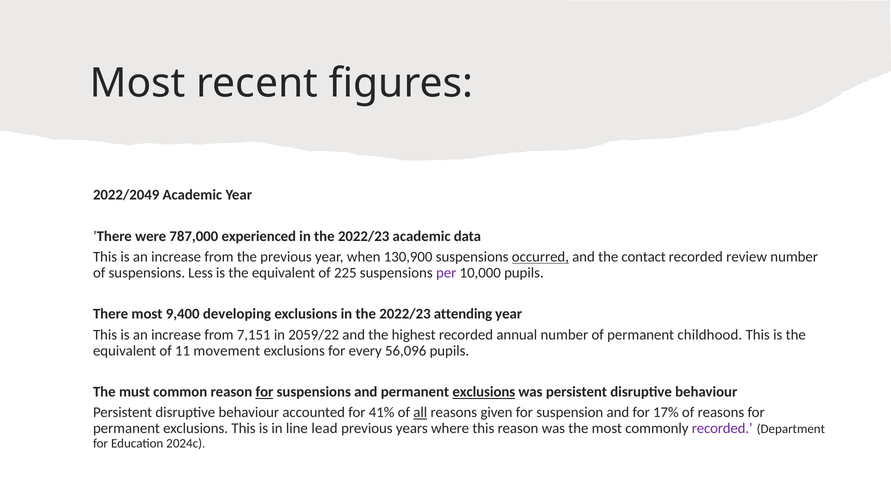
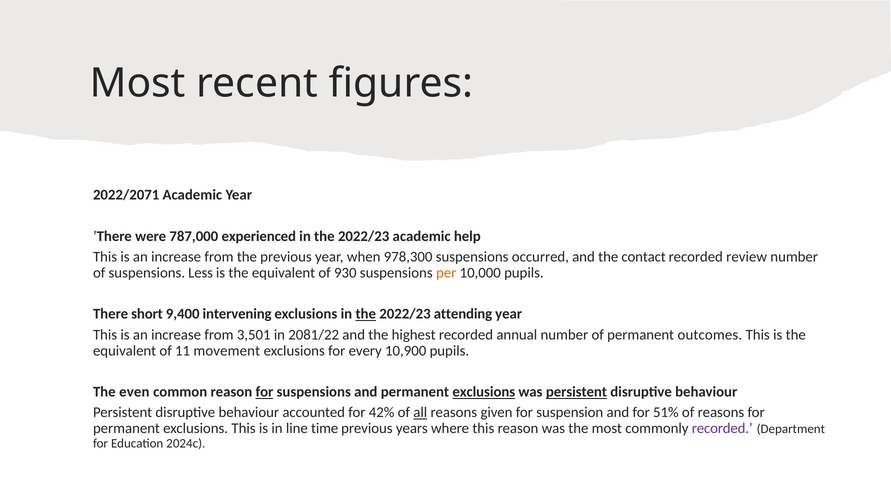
2022/2049: 2022/2049 -> 2022/2071
data: data -> help
130,900: 130,900 -> 978,300
occurred underline: present -> none
225: 225 -> 930
per colour: purple -> orange
There most: most -> short
developing: developing -> intervening
the at (366, 314) underline: none -> present
7,151: 7,151 -> 3,501
2059/22: 2059/22 -> 2081/22
childhood: childhood -> outcomes
56,096: 56,096 -> 10,900
must: must -> even
persistent at (576, 392) underline: none -> present
41%: 41% -> 42%
17%: 17% -> 51%
lead: lead -> time
